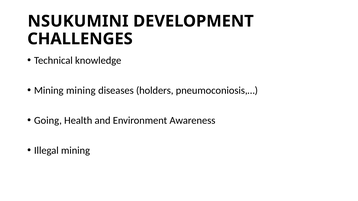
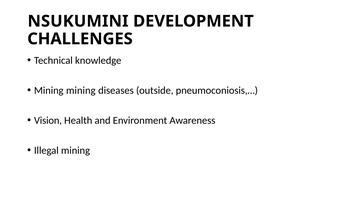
holders: holders -> outside
Going: Going -> Vision
